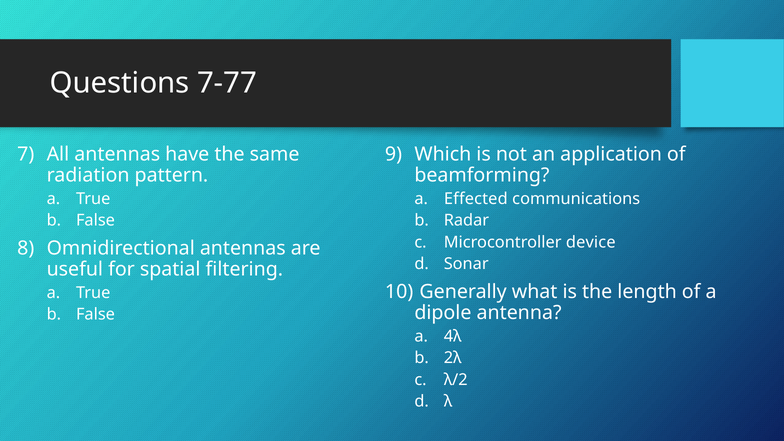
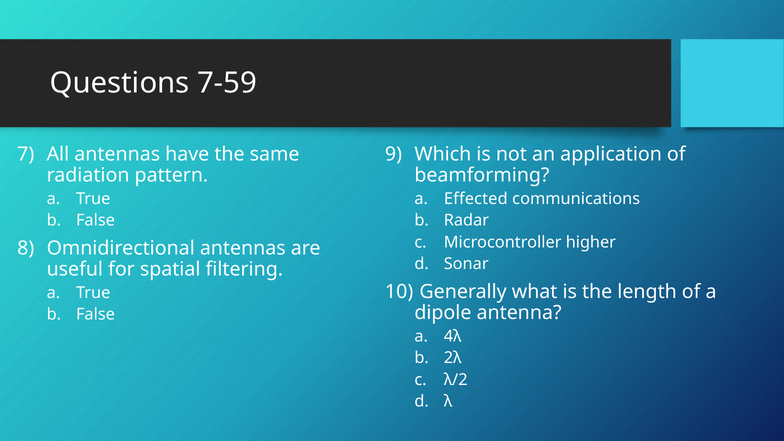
7-77: 7-77 -> 7-59
device: device -> higher
